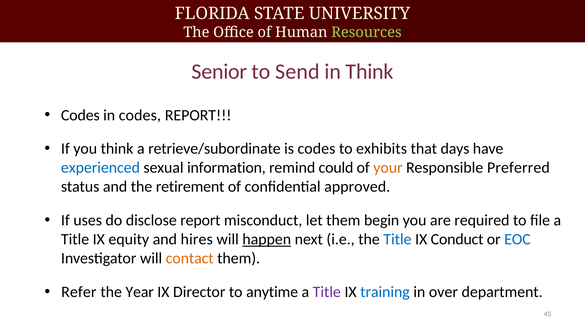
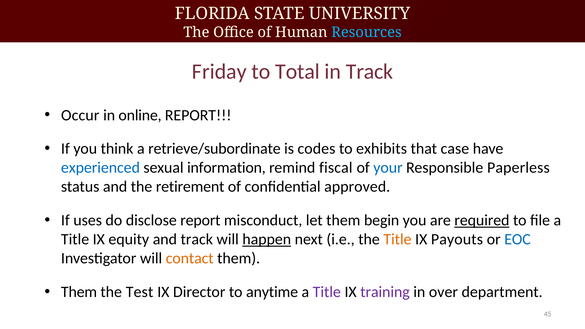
Resources colour: light green -> light blue
Senior: Senior -> Friday
Send: Send -> Total
in Think: Think -> Track
Codes at (80, 115): Codes -> Occur
in codes: codes -> online
days: days -> case
could: could -> fiscal
your colour: orange -> blue
Preferred: Preferred -> Paperless
required underline: none -> present
and hires: hires -> track
Title at (397, 239) colour: blue -> orange
Conduct: Conduct -> Payouts
Refer at (79, 292): Refer -> Them
Year: Year -> Test
training colour: blue -> purple
